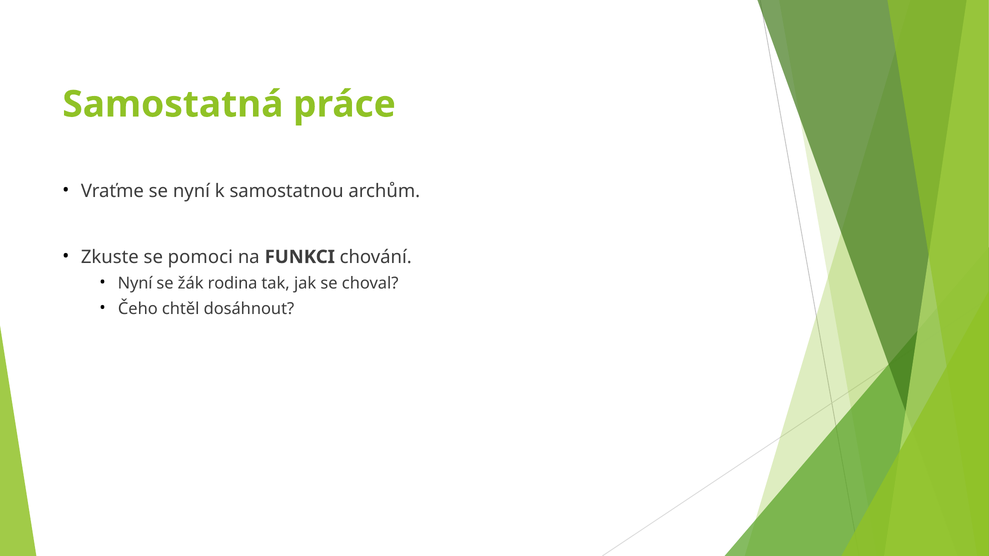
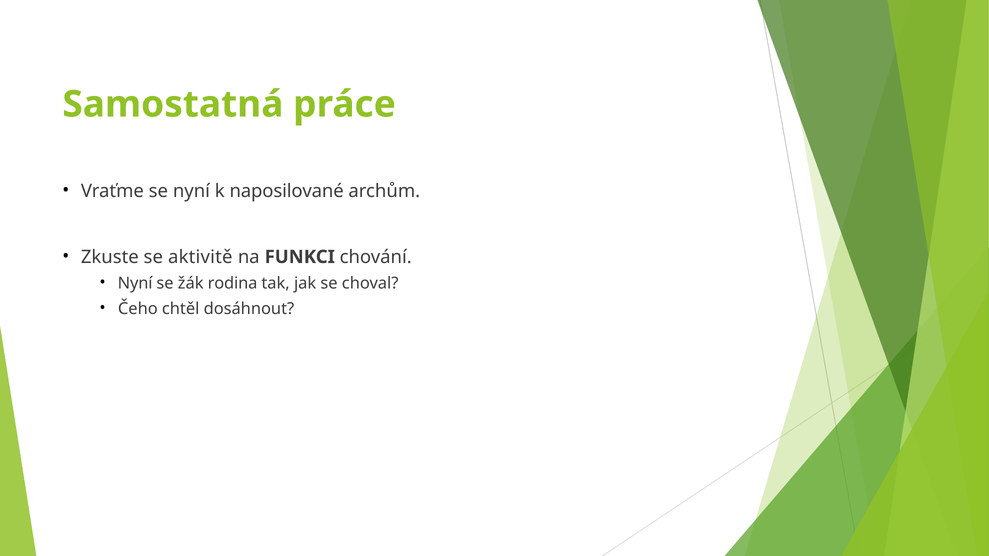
samostatnou: samostatnou -> naposilované
pomoci: pomoci -> aktivitě
